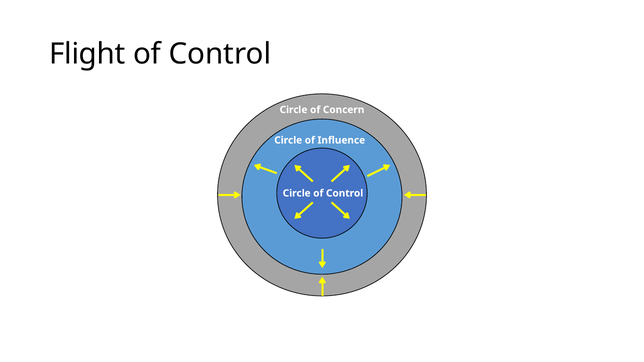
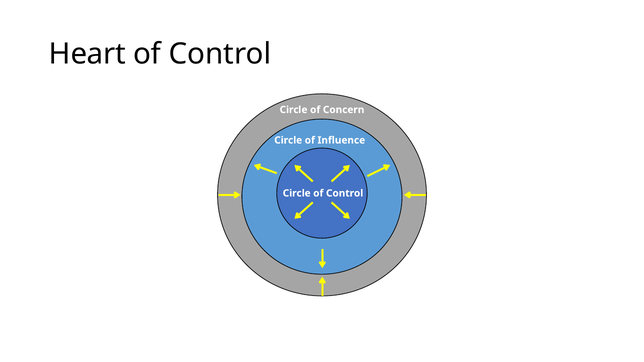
Flight: Flight -> Heart
